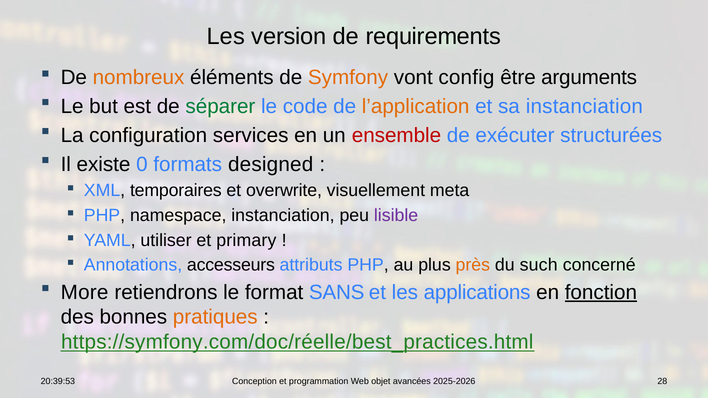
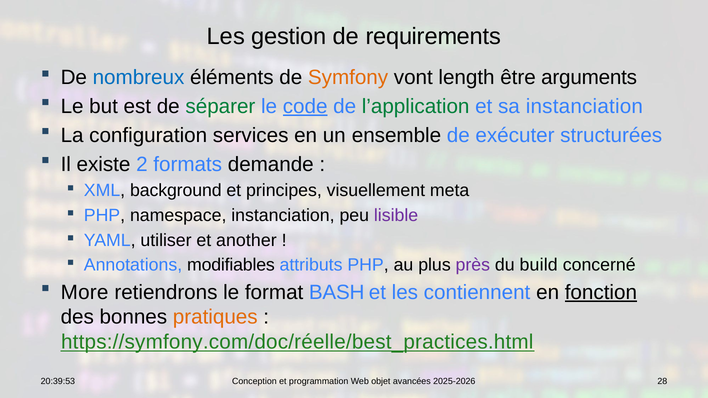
version: version -> gestion
nombreux colour: orange -> blue
config: config -> length
code underline: none -> present
l’application colour: orange -> green
ensemble colour: red -> black
0: 0 -> 2
designed: designed -> demande
temporaires: temporaires -> background
overwrite: overwrite -> principes
primary: primary -> another
accesseurs: accesseurs -> modifiables
près colour: orange -> purple
such: such -> build
SANS: SANS -> BASH
applications: applications -> contiennent
